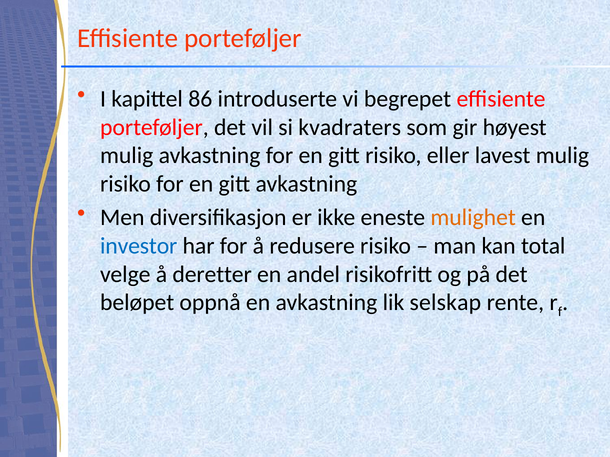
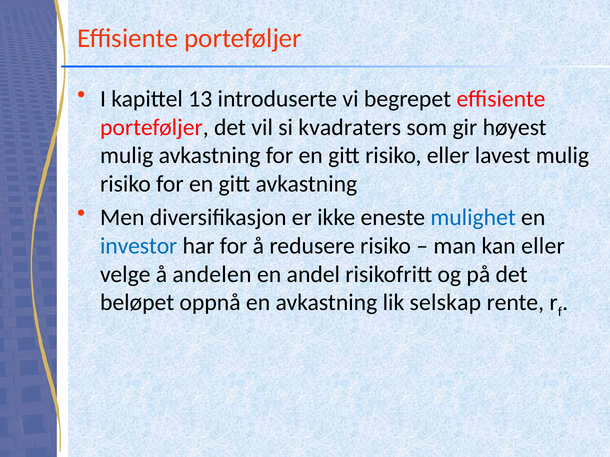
86: 86 -> 13
mulighet colour: orange -> blue
kan total: total -> eller
deretter: deretter -> andelen
